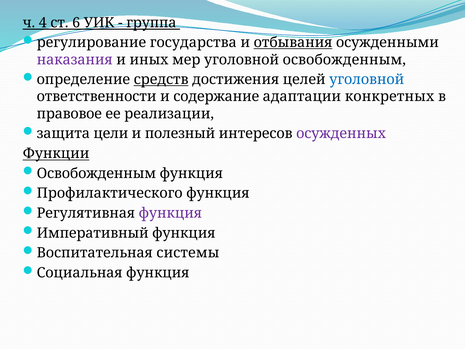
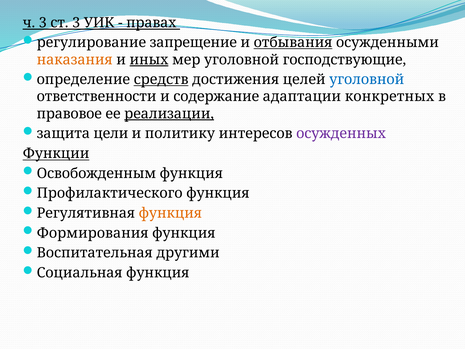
ч 4: 4 -> 3
ст 6: 6 -> 3
группа: группа -> правах
государства: государства -> запрещение
наказания colour: purple -> orange
иных underline: none -> present
уголовной освобожденным: освобожденным -> господствующие
реализации underline: none -> present
полезный: полезный -> политику
функция at (170, 213) colour: purple -> orange
Императивный: Императивный -> Формирования
системы: системы -> другими
